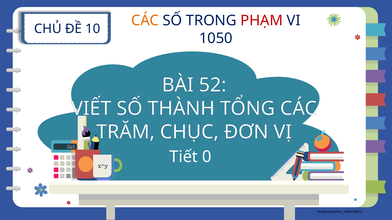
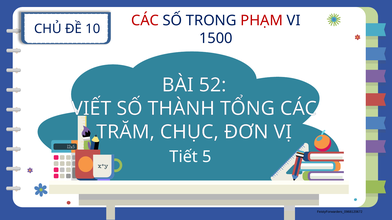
CÁC at (145, 21) colour: orange -> red
1050: 1050 -> 1500
0: 0 -> 5
